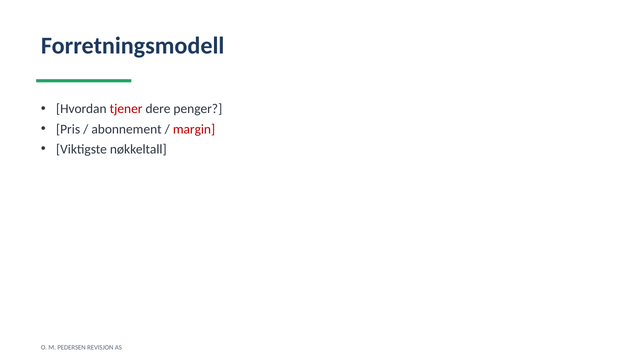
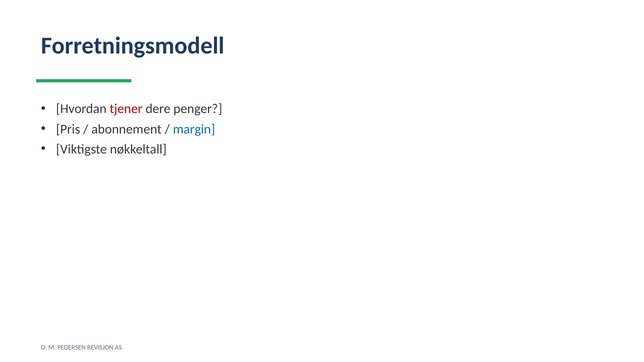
margin colour: red -> blue
